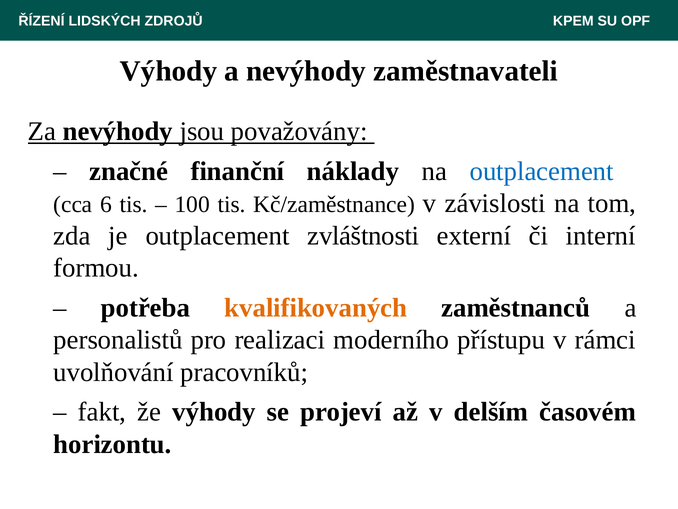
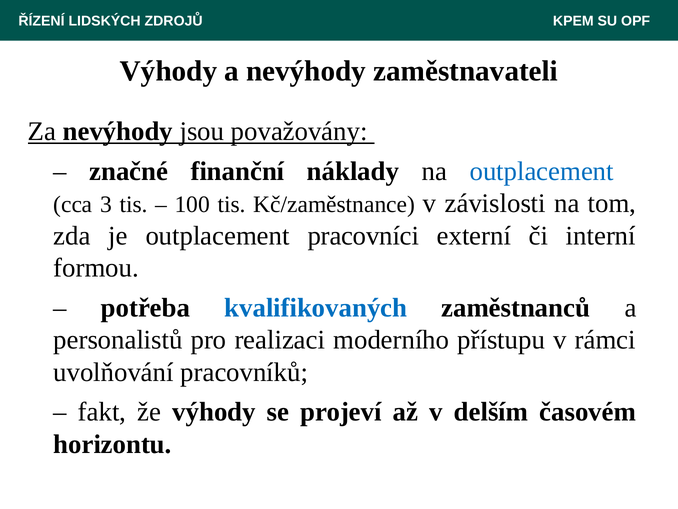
6: 6 -> 3
zvláštnosti: zvláštnosti -> pracovníci
kvalifikovaných colour: orange -> blue
